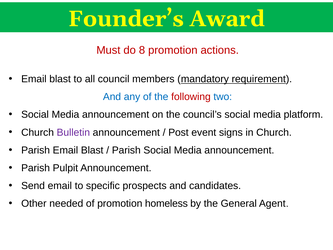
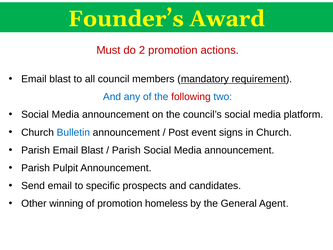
8: 8 -> 2
Bulletin colour: purple -> blue
needed: needed -> winning
